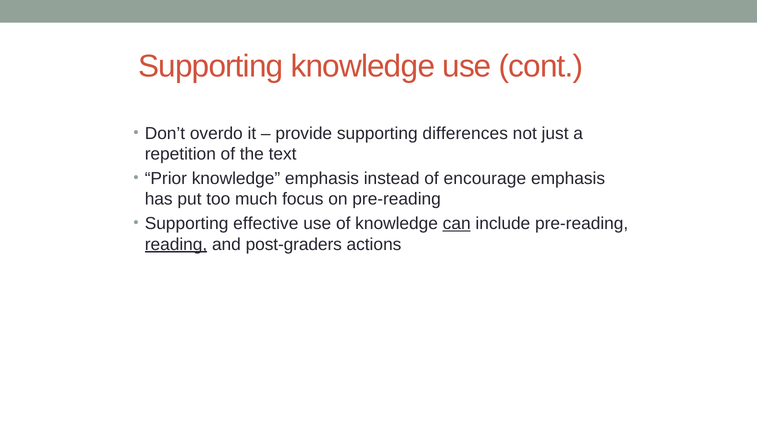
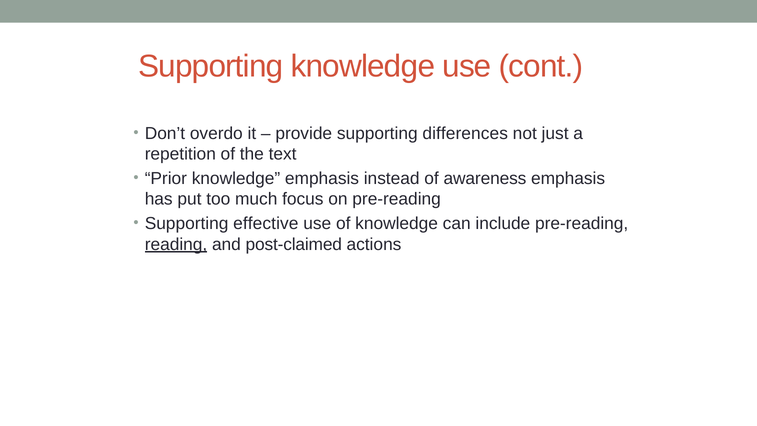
encourage: encourage -> awareness
can underline: present -> none
post-graders: post-graders -> post-claimed
